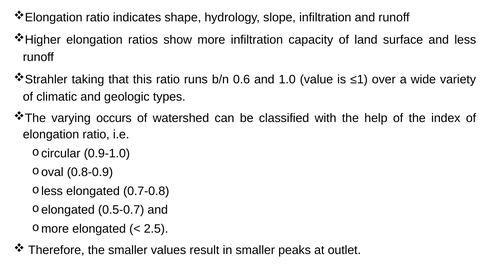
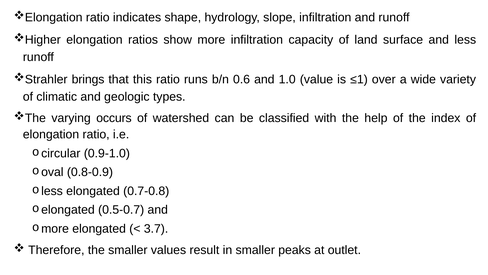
taking: taking -> brings
2.5: 2.5 -> 3.7
